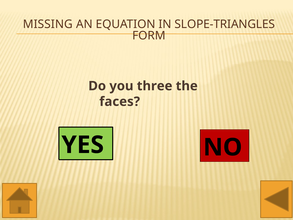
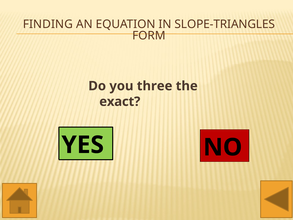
MISSING: MISSING -> FINDING
faces: faces -> exact
